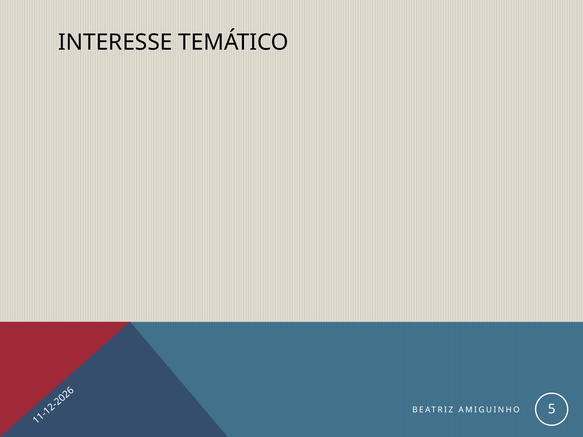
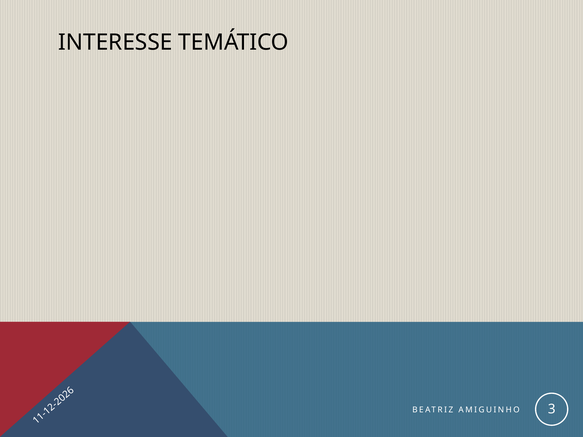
5: 5 -> 3
